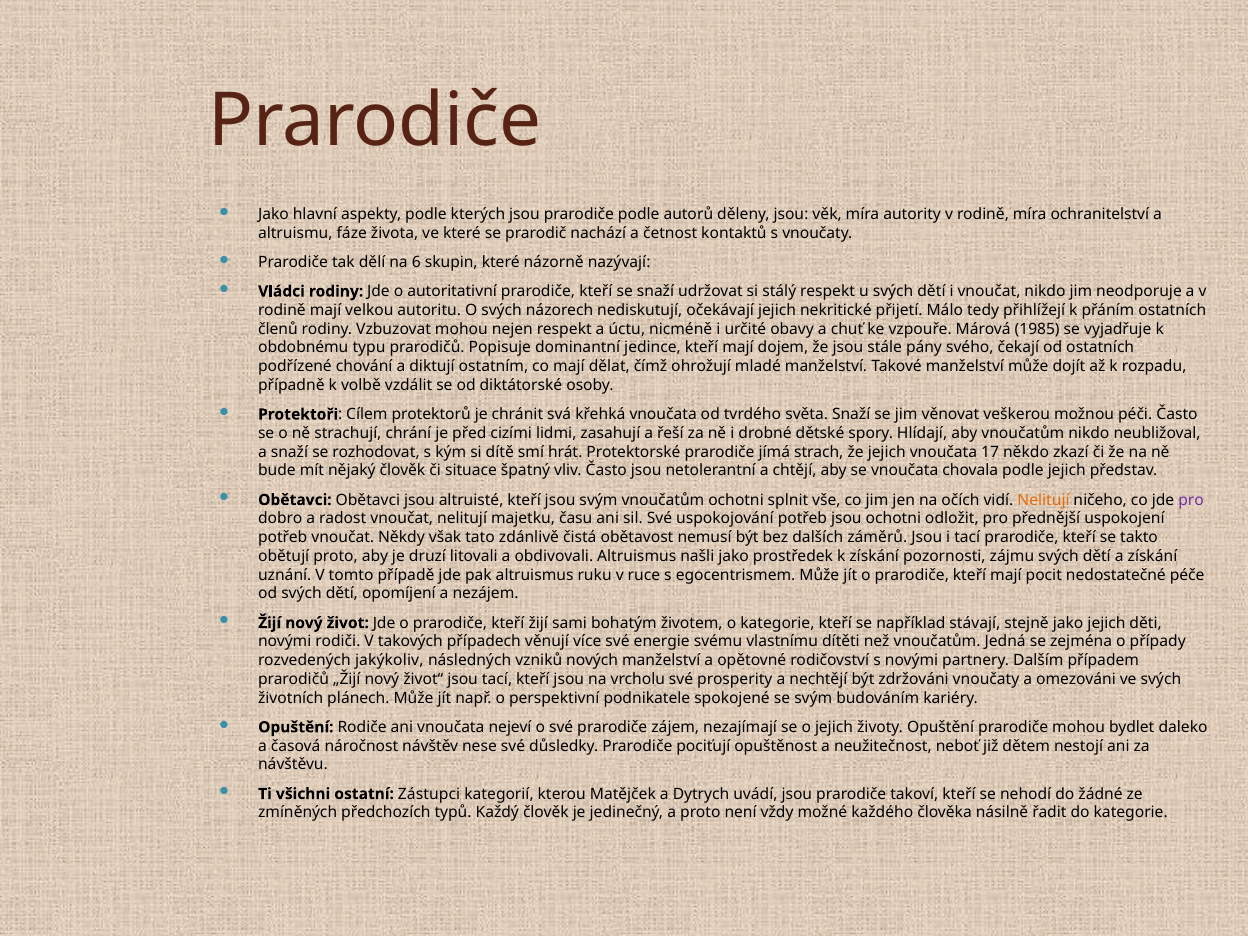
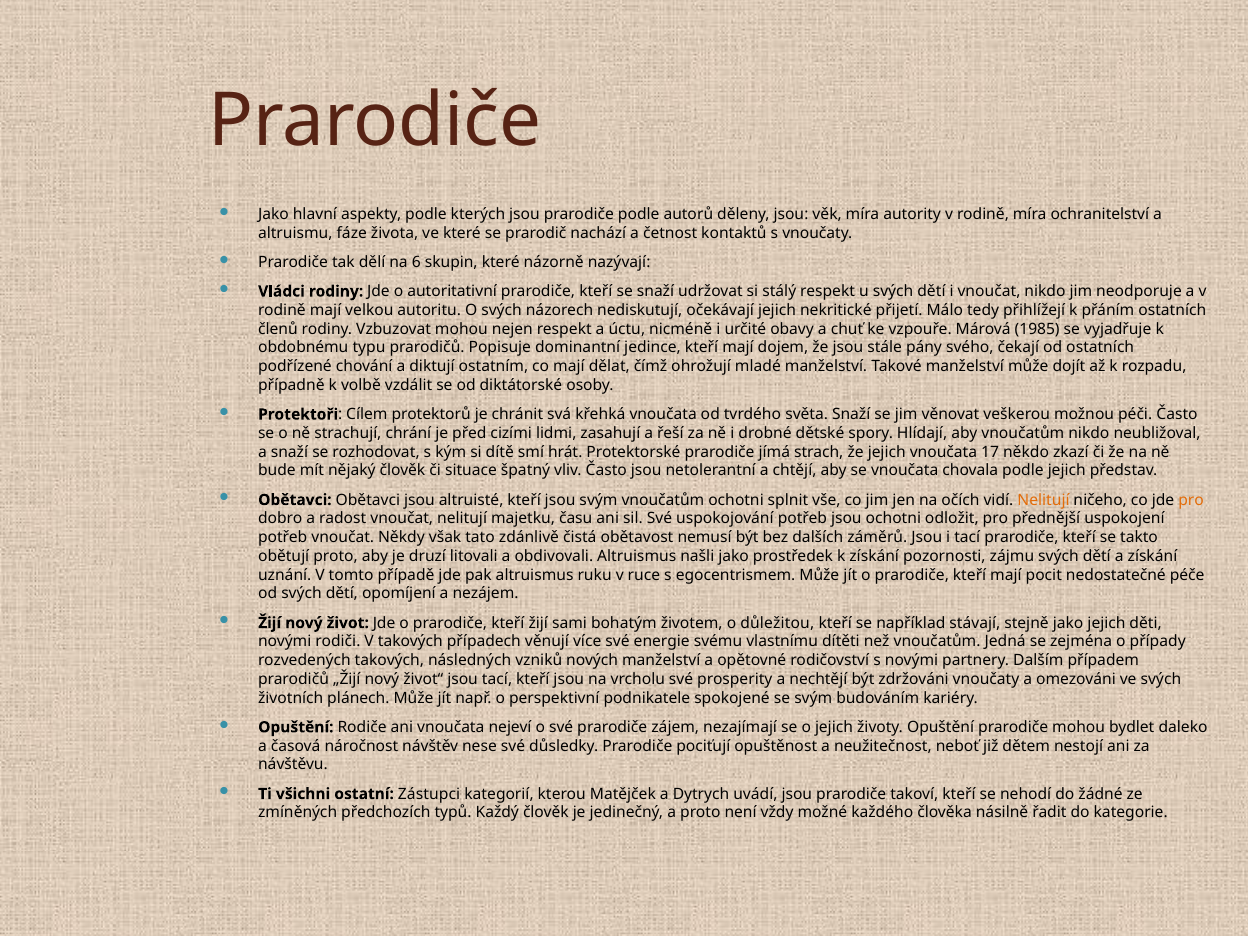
pro at (1191, 500) colour: purple -> orange
o kategorie: kategorie -> důležitou
rozvedených jakýkoliv: jakýkoliv -> takových
